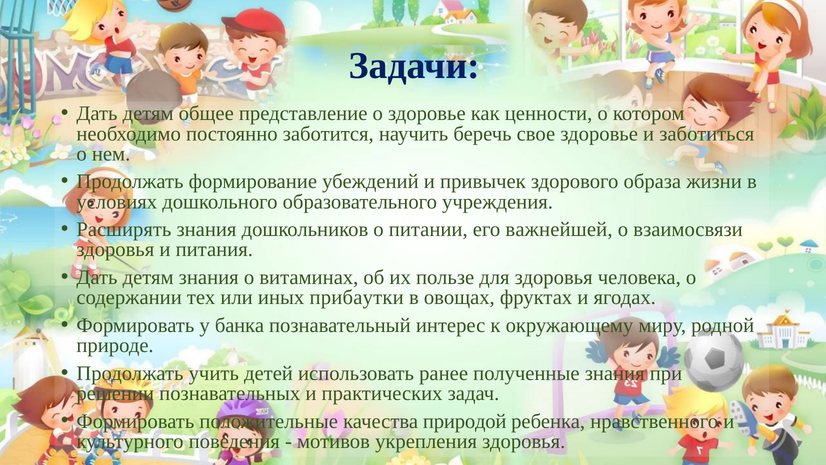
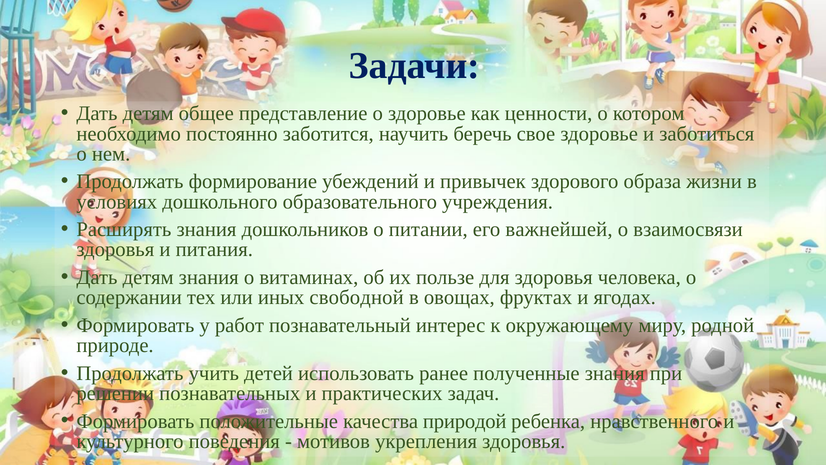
прибаутки: прибаутки -> свободной
банка: банка -> работ
